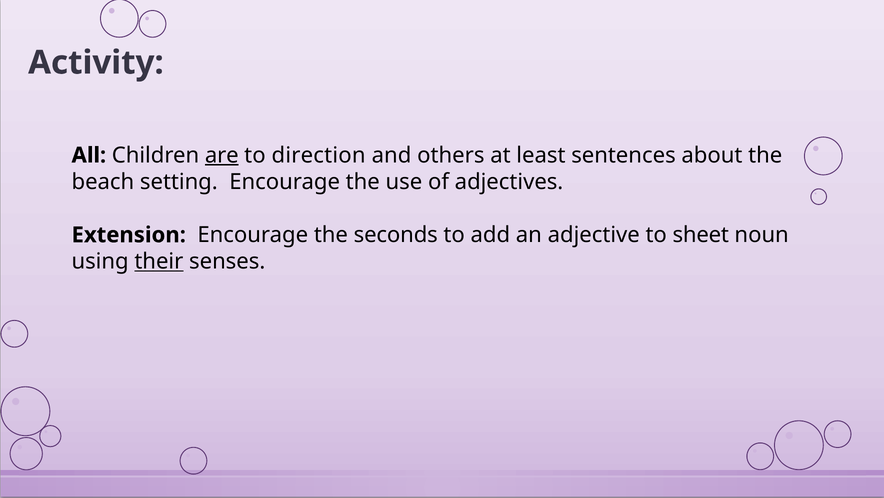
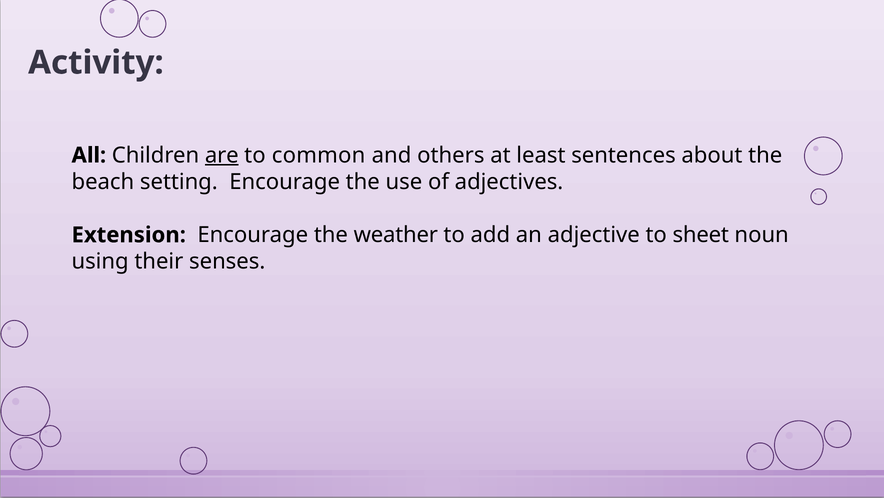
direction: direction -> common
seconds: seconds -> weather
their underline: present -> none
